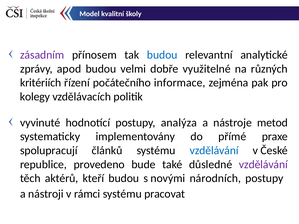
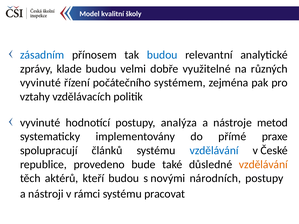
zásadním colour: purple -> blue
apod: apod -> klade
kritériích at (41, 83): kritériích -> vyvinuté
informace: informace -> systémem
kolegy: kolegy -> vztahy
vzdělávání at (263, 165) colour: purple -> orange
